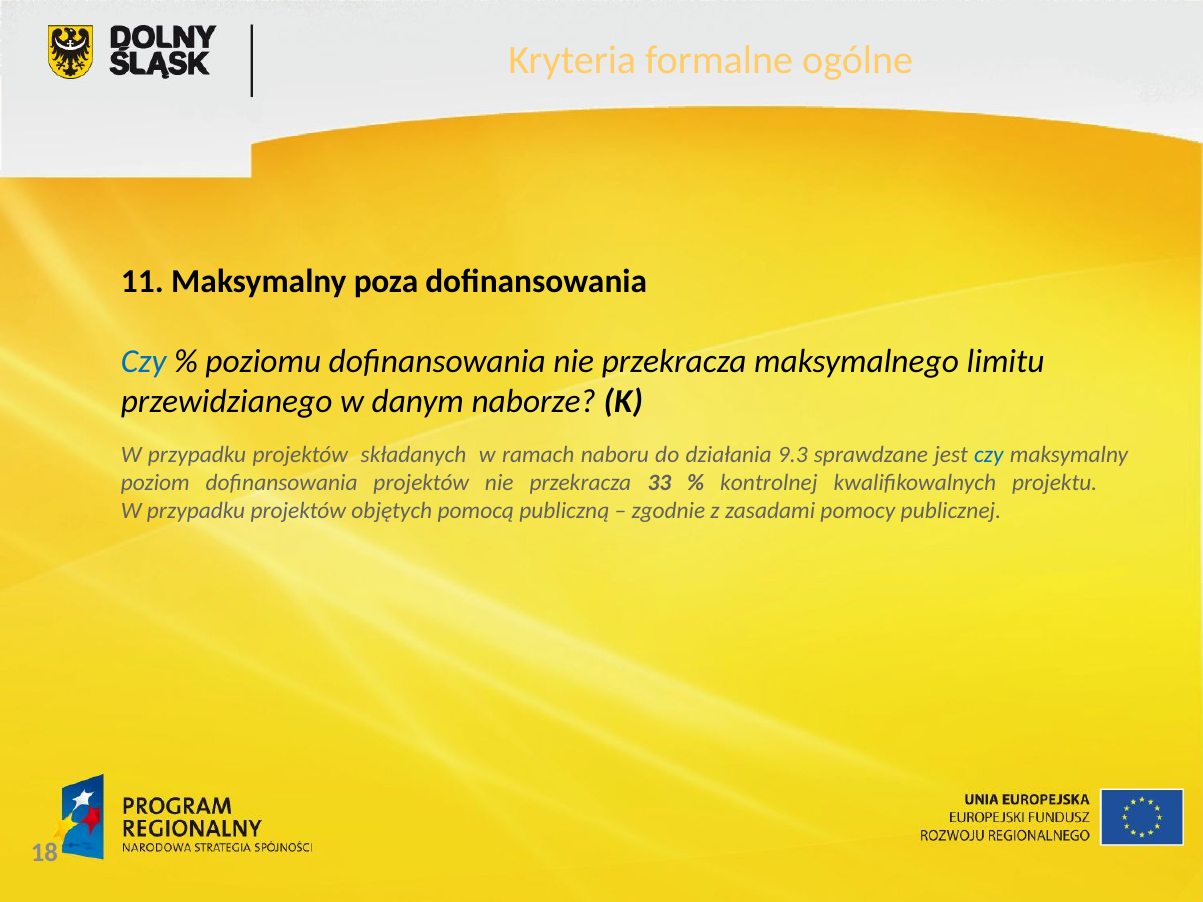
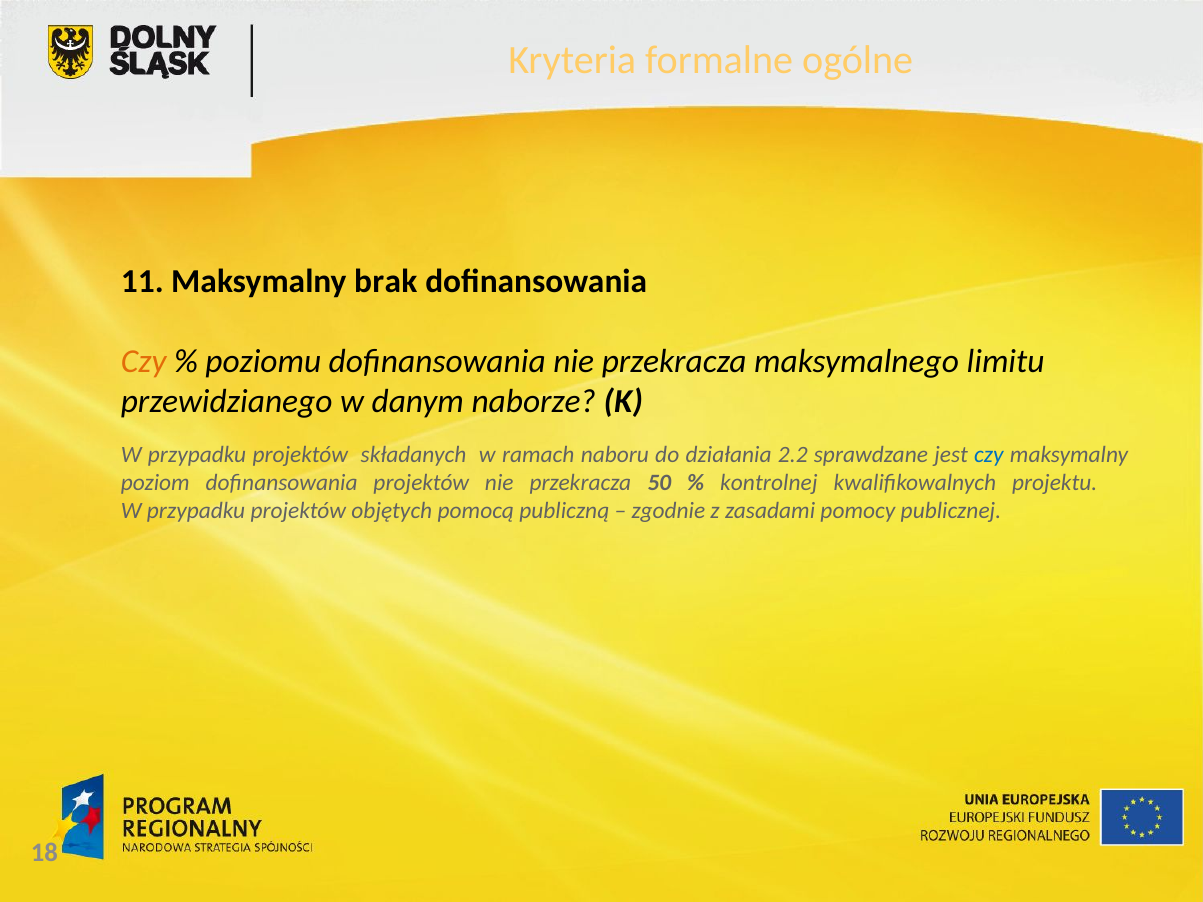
poza: poza -> brak
Czy at (144, 361) colour: blue -> orange
9.3: 9.3 -> 2.2
33: 33 -> 50
